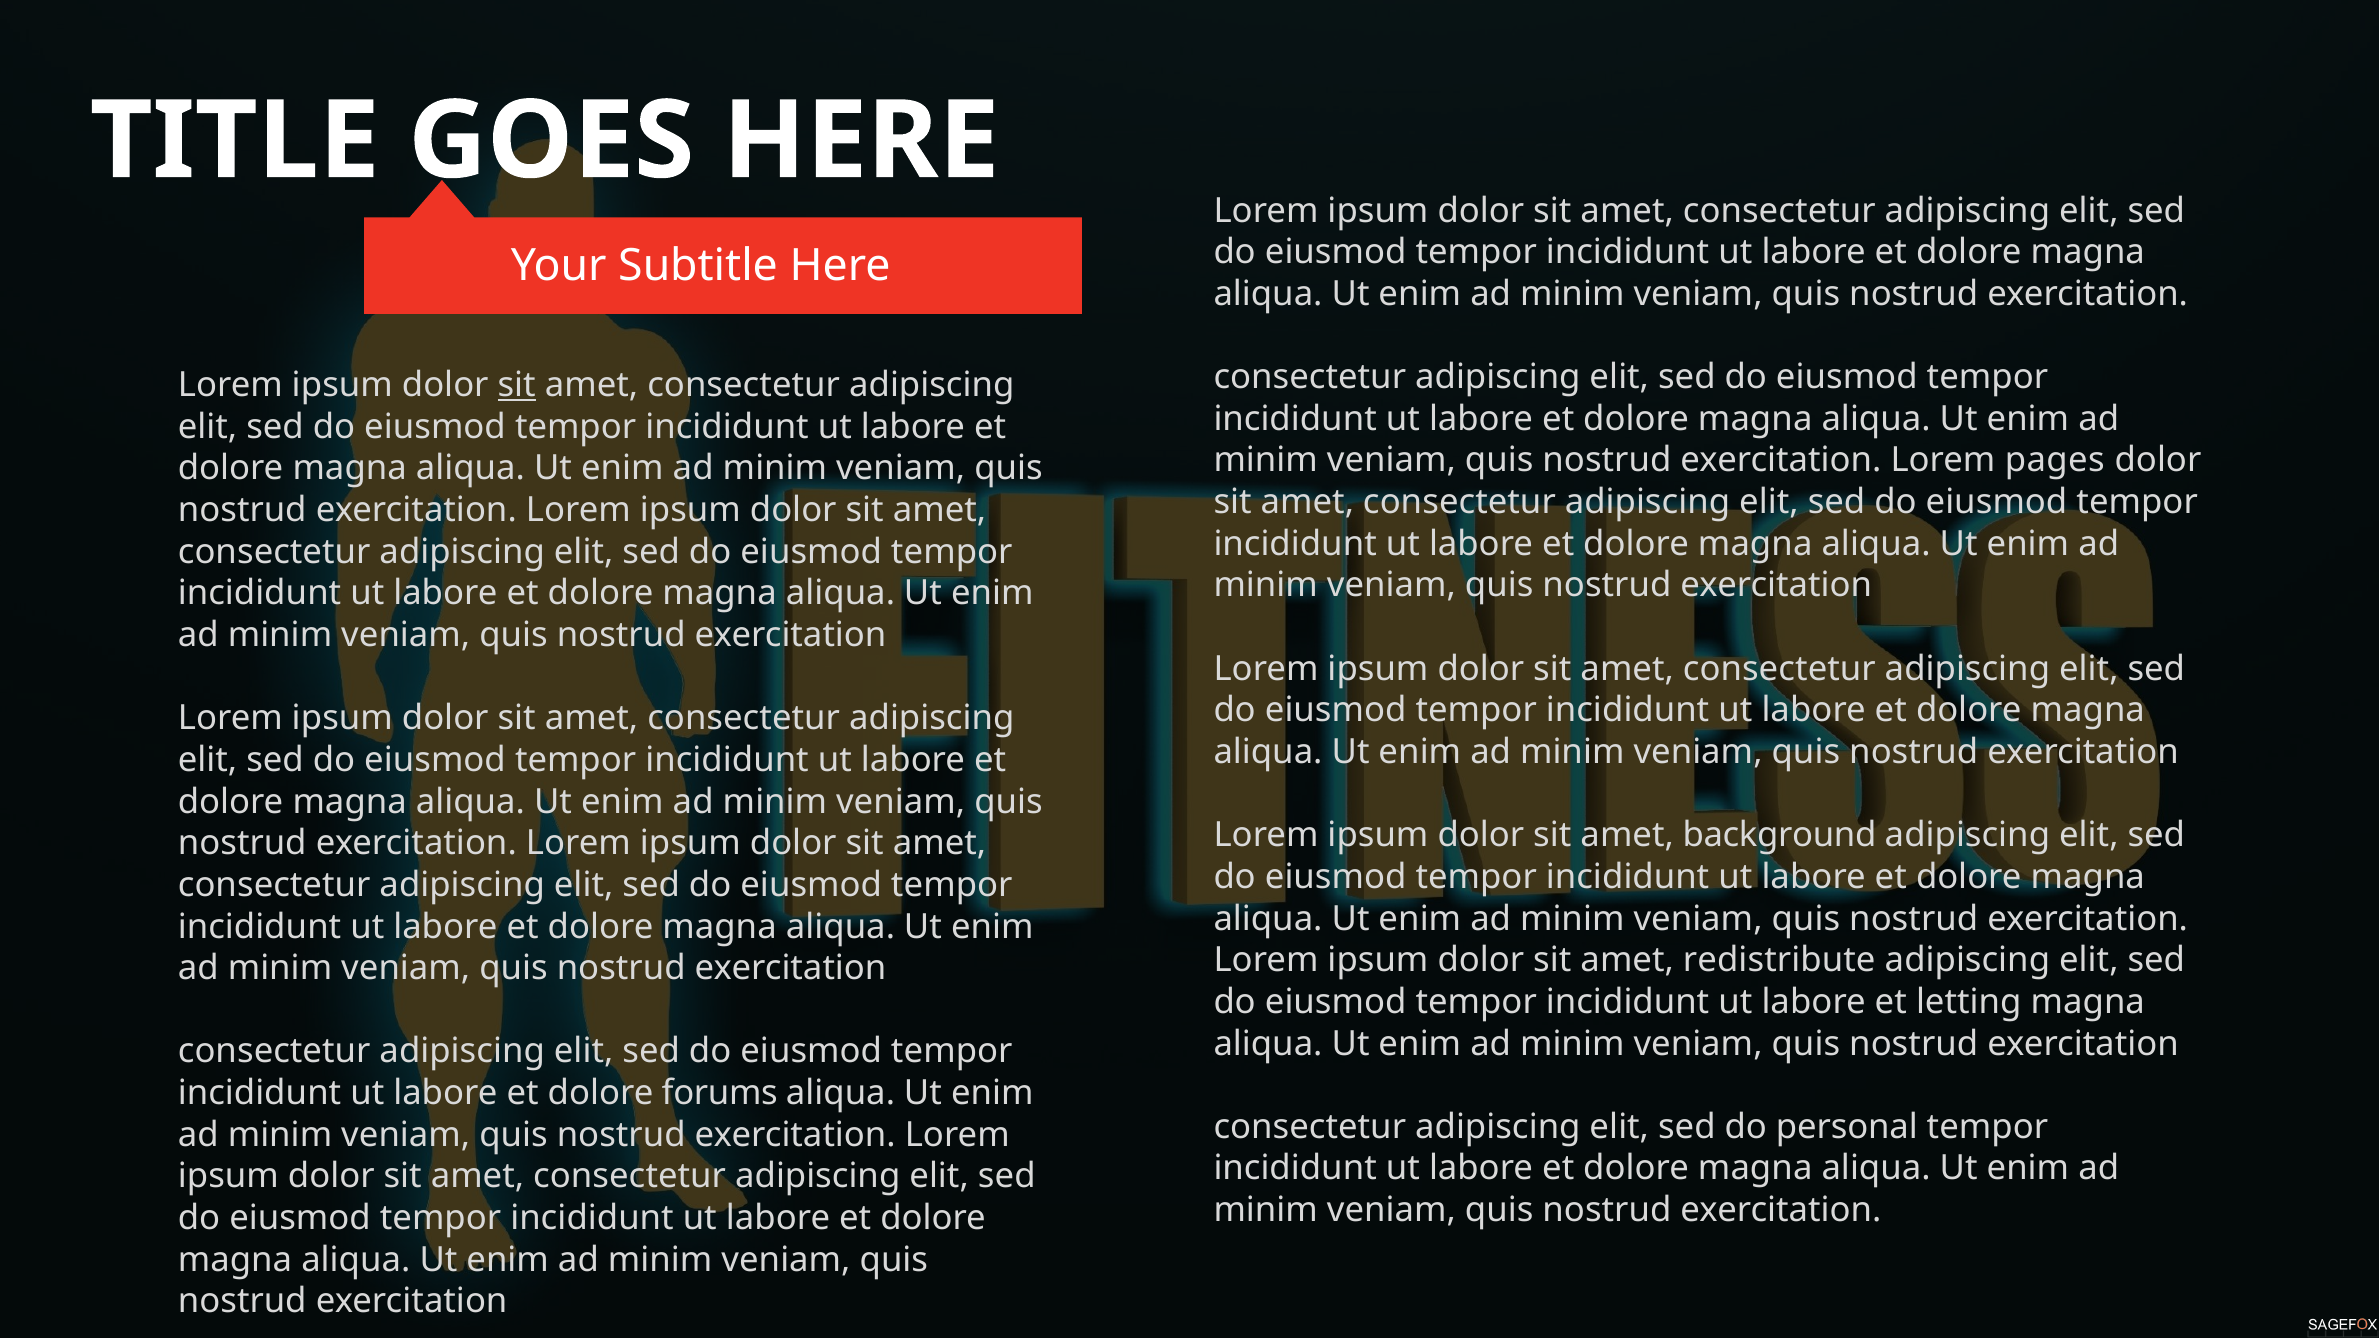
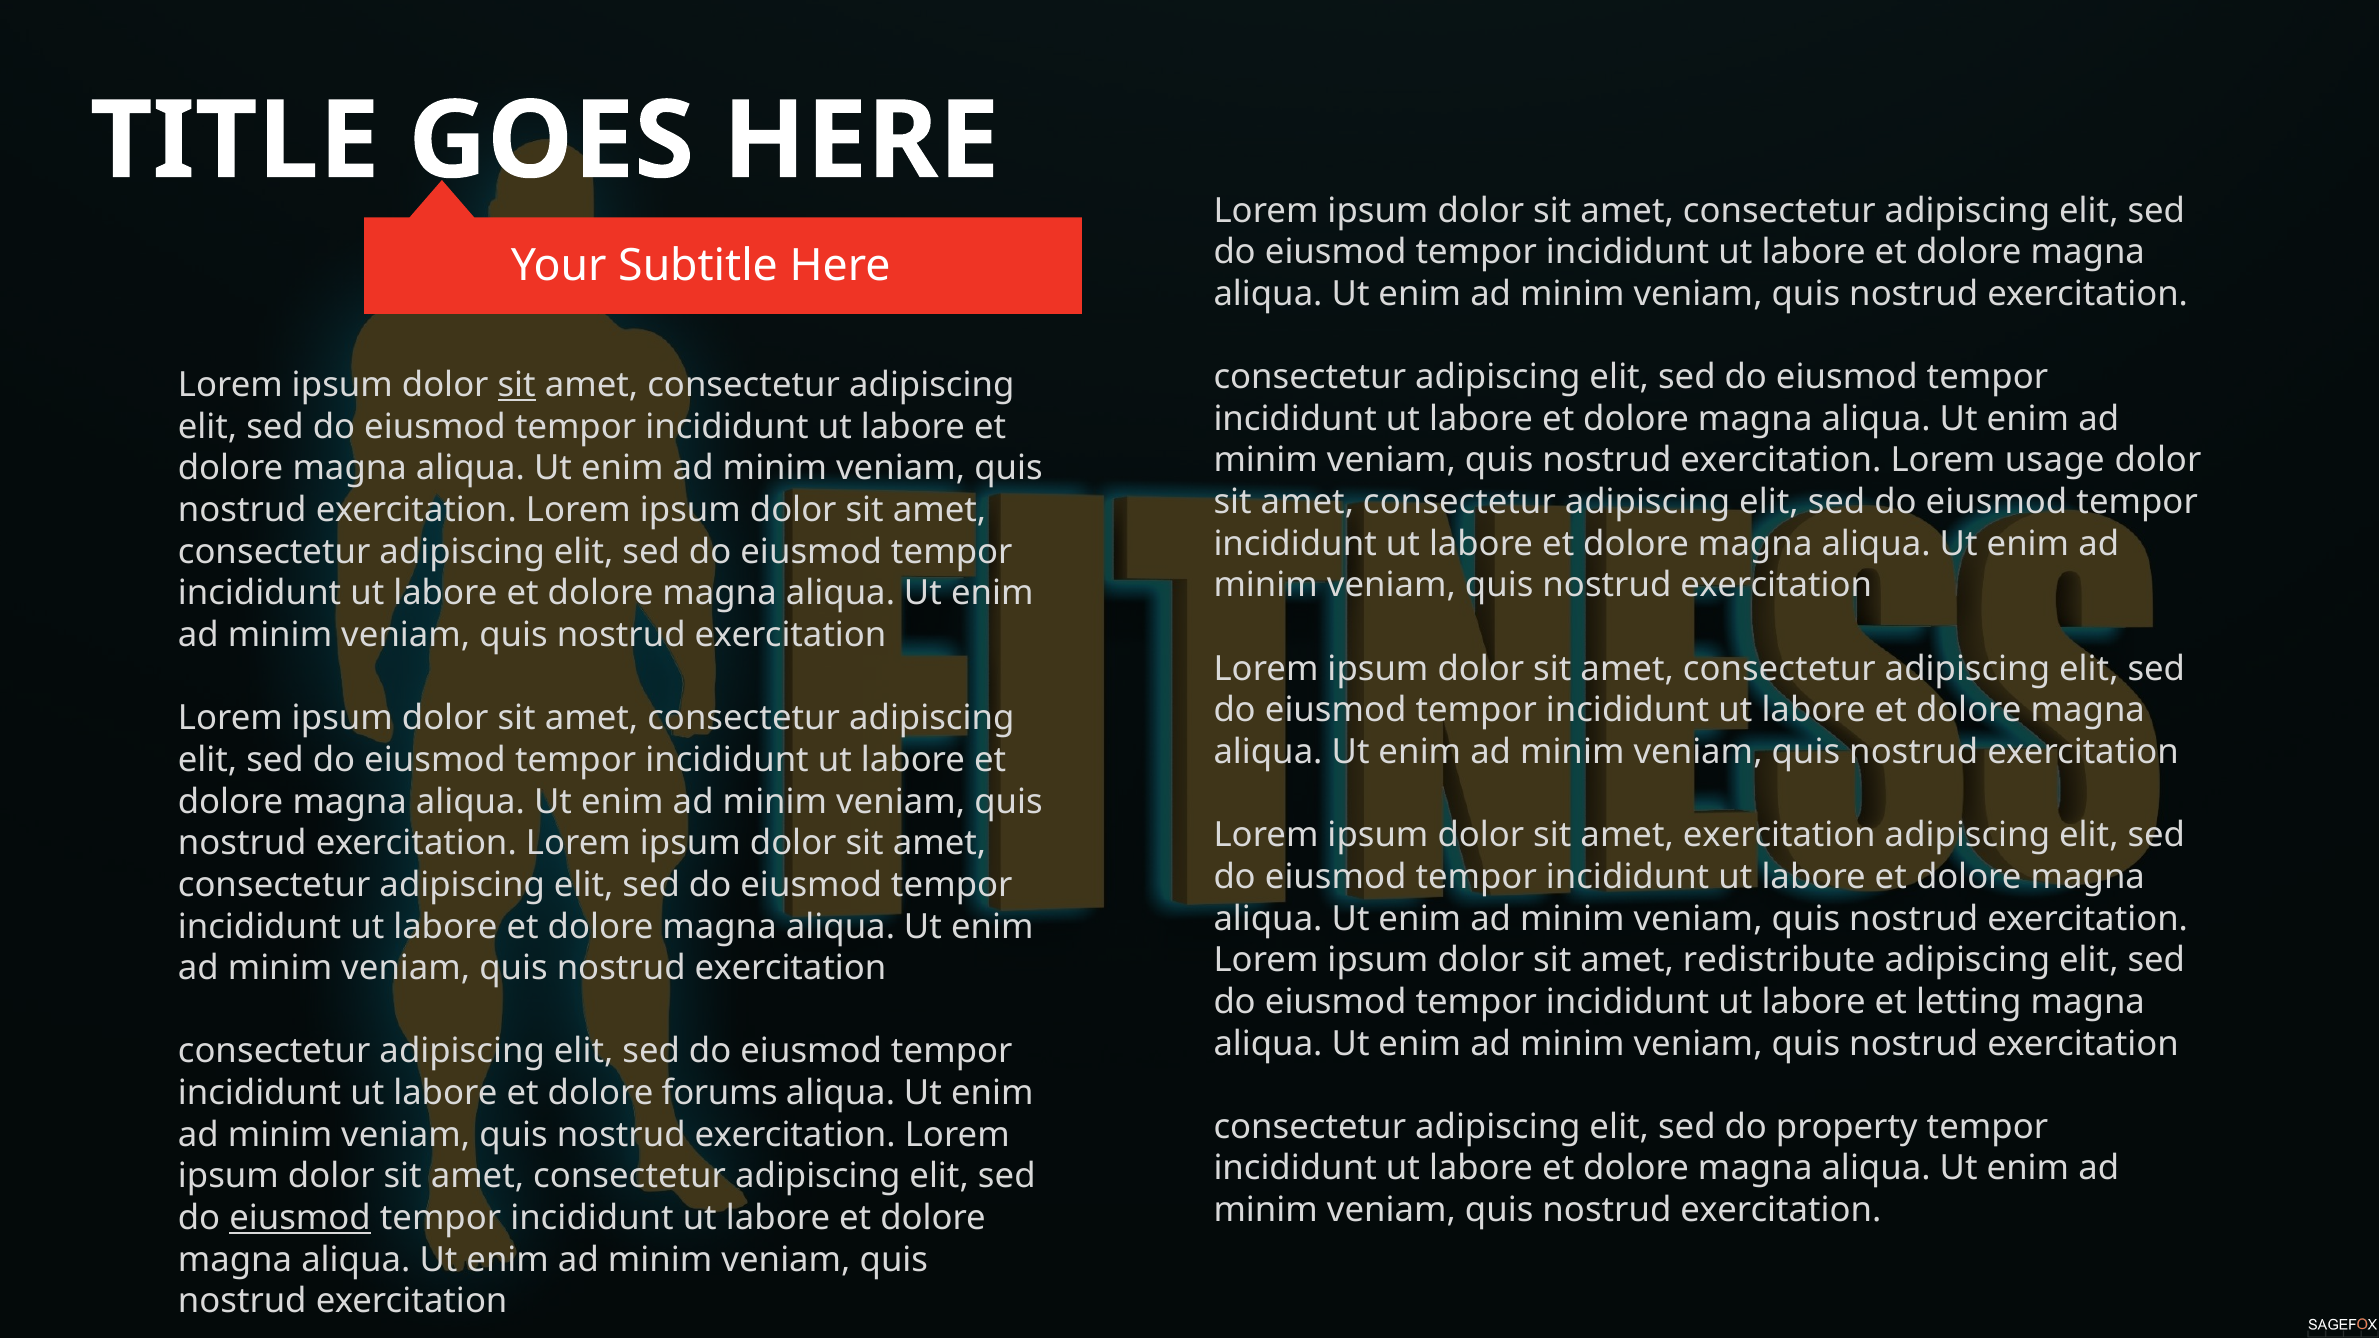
pages: pages -> usage
amet background: background -> exercitation
personal: personal -> property
eiusmod at (300, 1218) underline: none -> present
